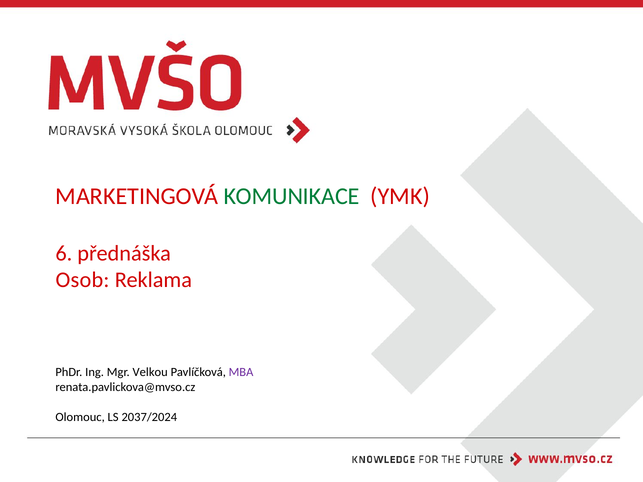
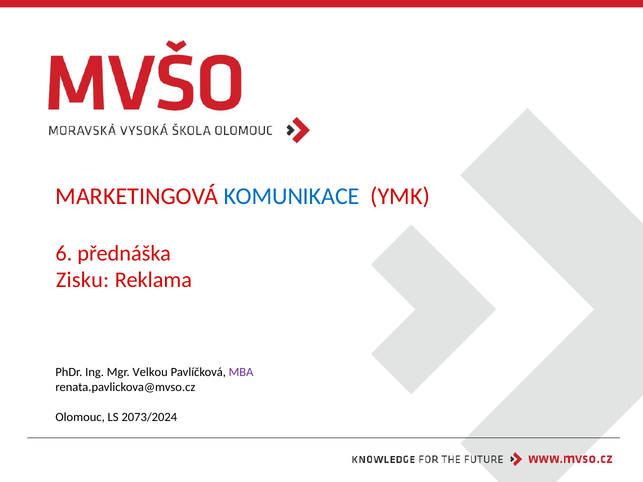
KOMUNIKACE colour: green -> blue
Osob: Osob -> Zisku
2037/2024: 2037/2024 -> 2073/2024
